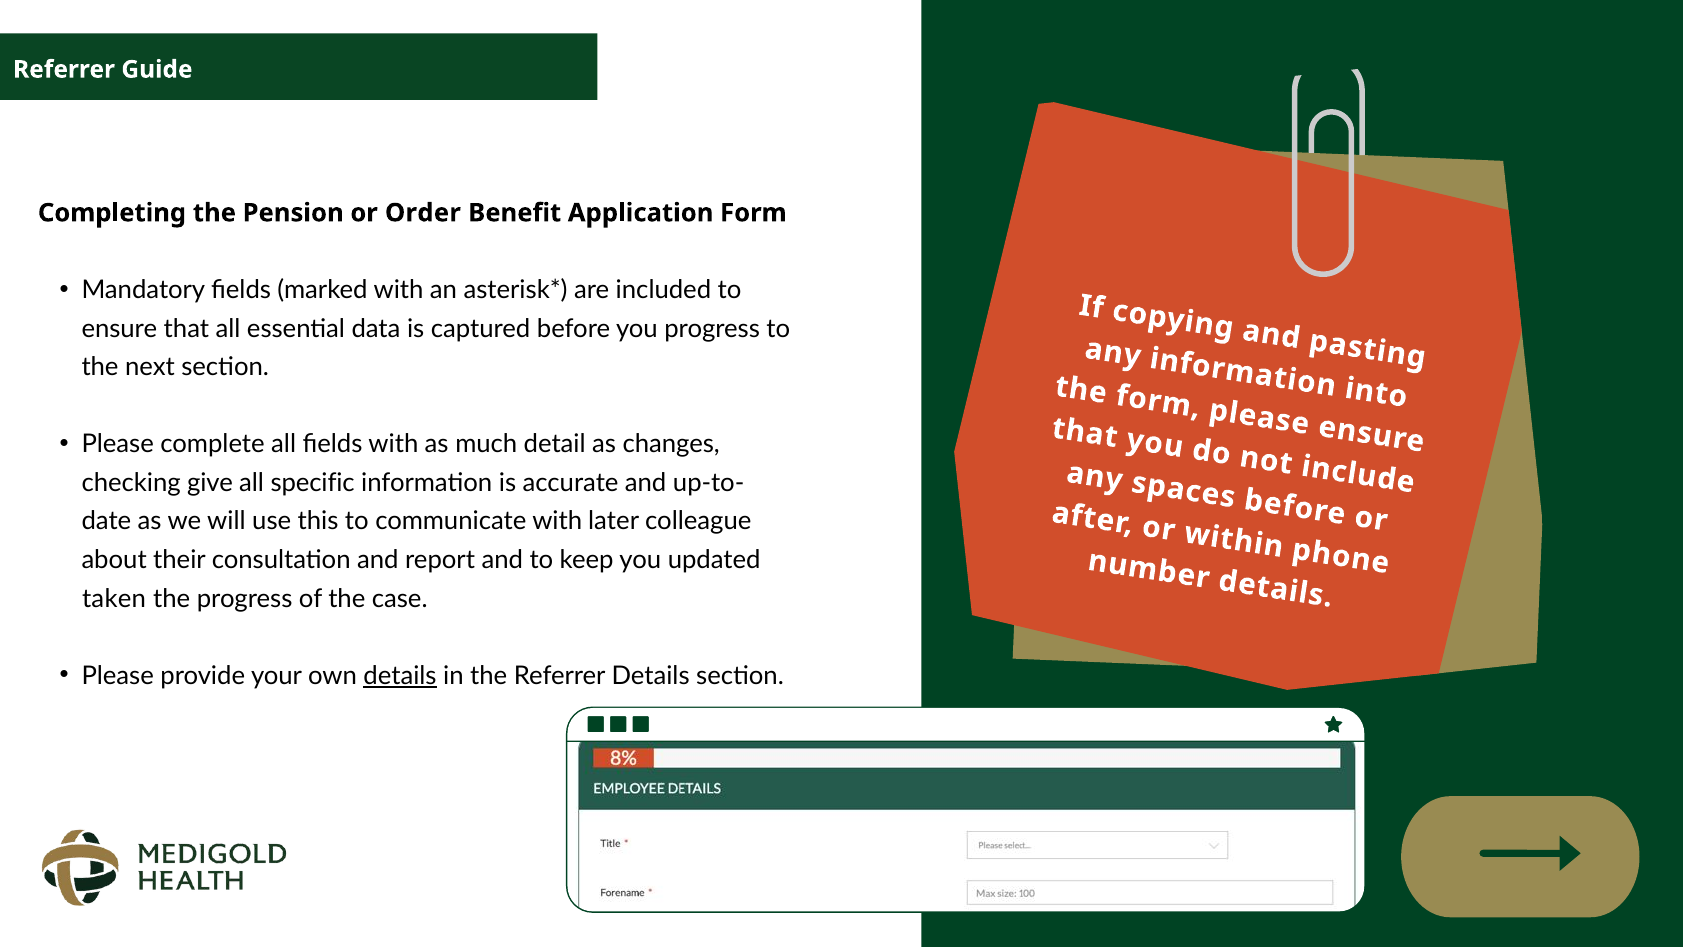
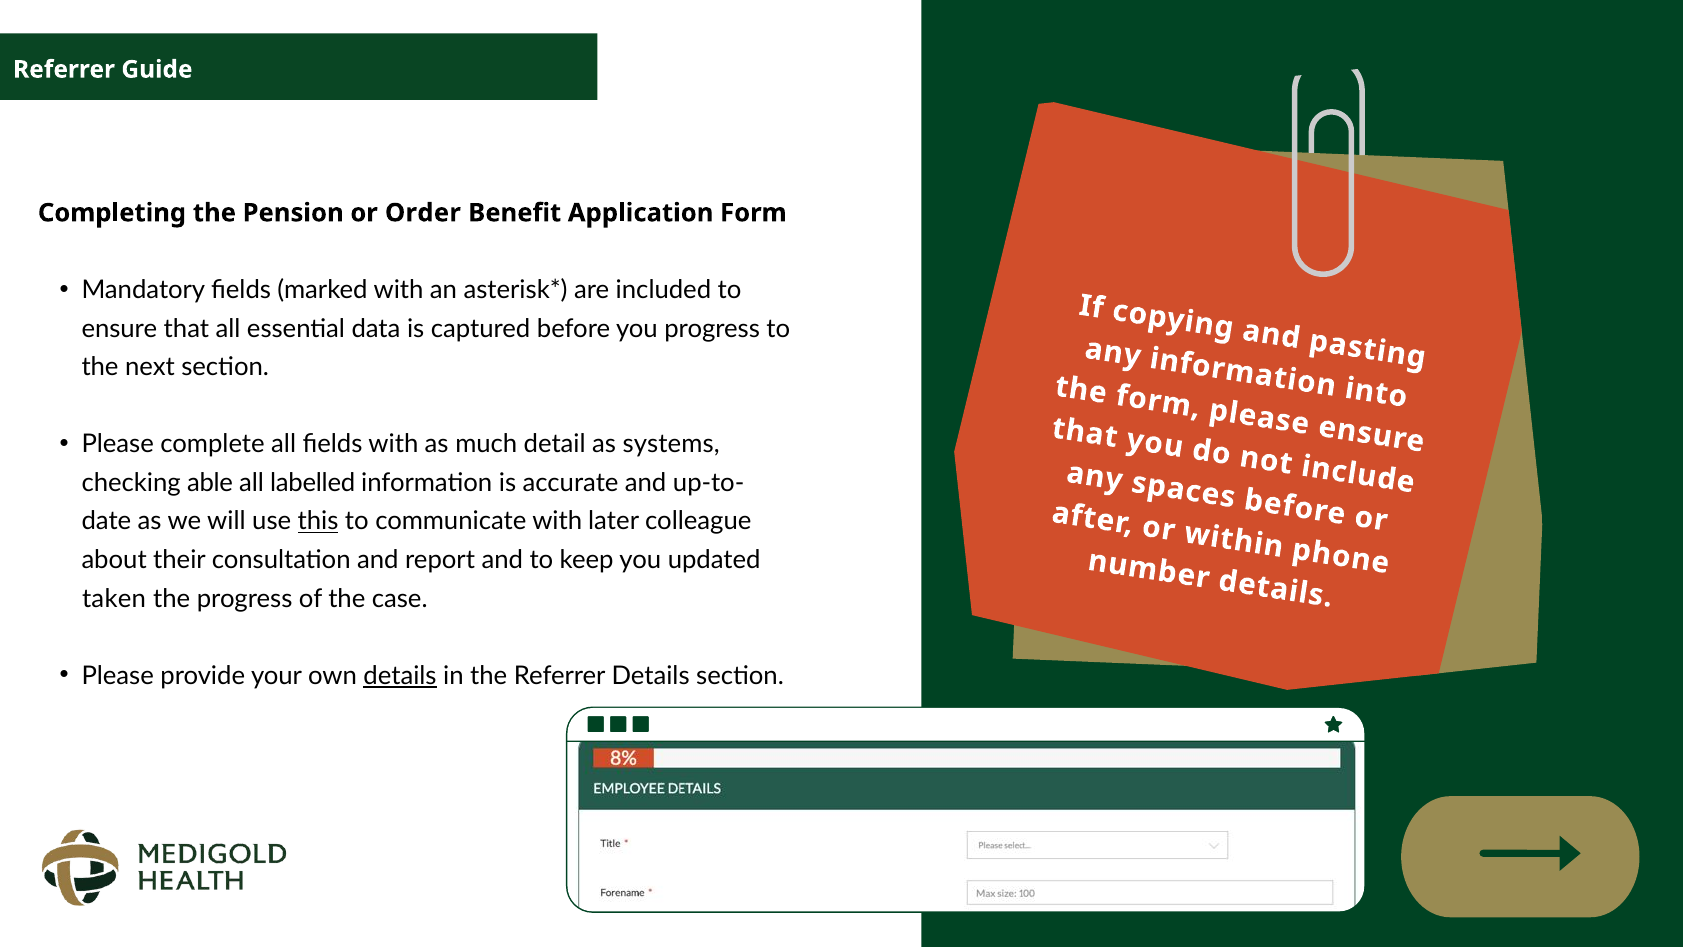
changes: changes -> systems
give: give -> able
specific: specific -> labelled
this underline: none -> present
